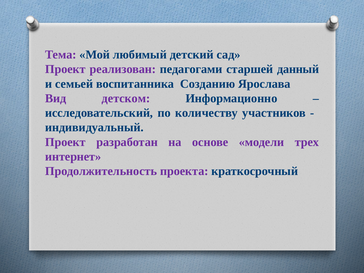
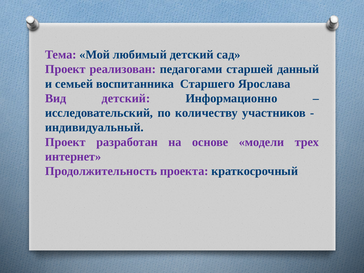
Созданию: Созданию -> Старшего
Вид детском: детском -> детский
